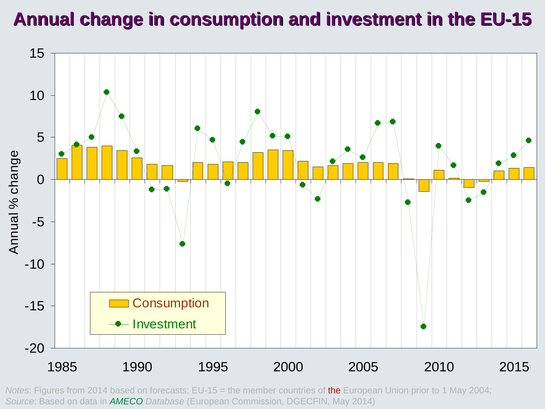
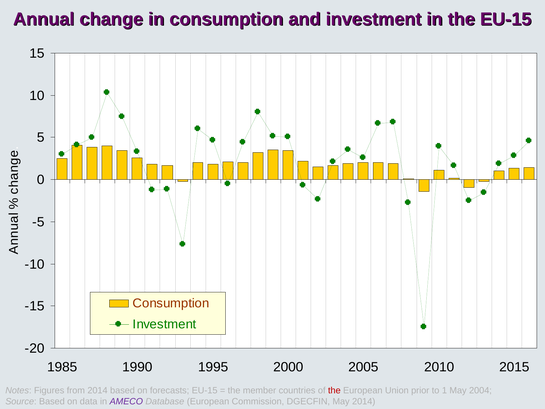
AMECO colour: green -> purple
